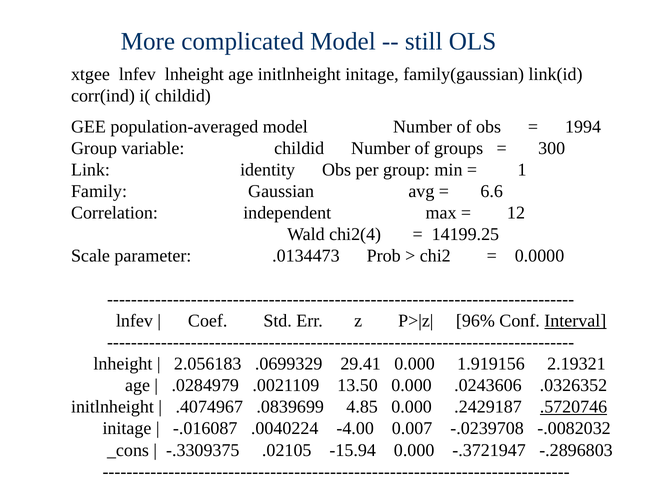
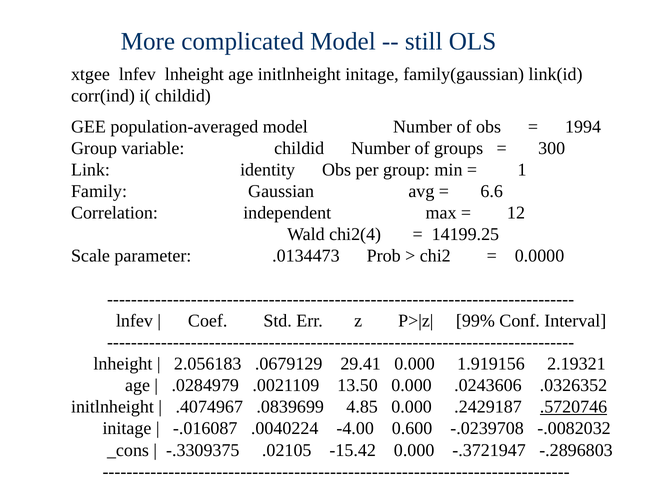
96%: 96% -> 99%
Interval underline: present -> none
.0699329: .0699329 -> .0679129
0.007: 0.007 -> 0.600
-15.94: -15.94 -> -15.42
